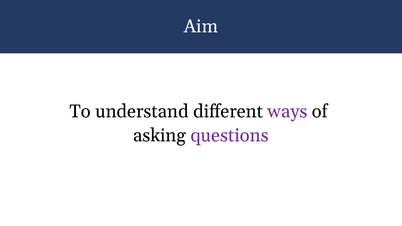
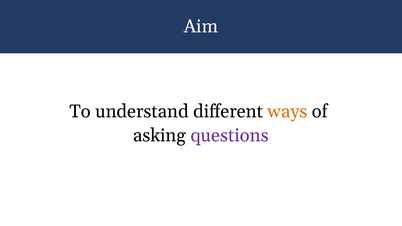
ways colour: purple -> orange
